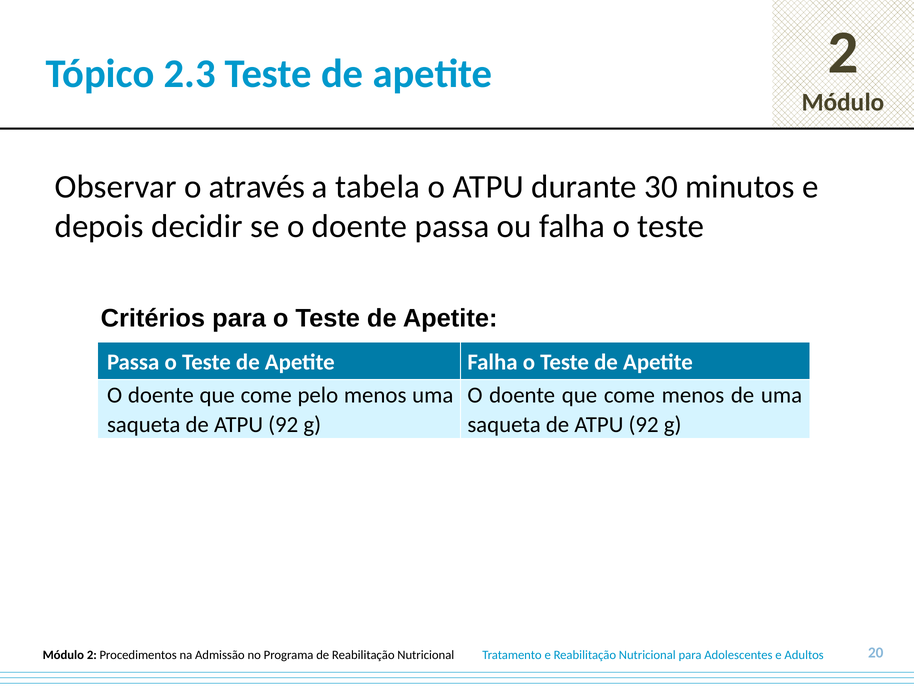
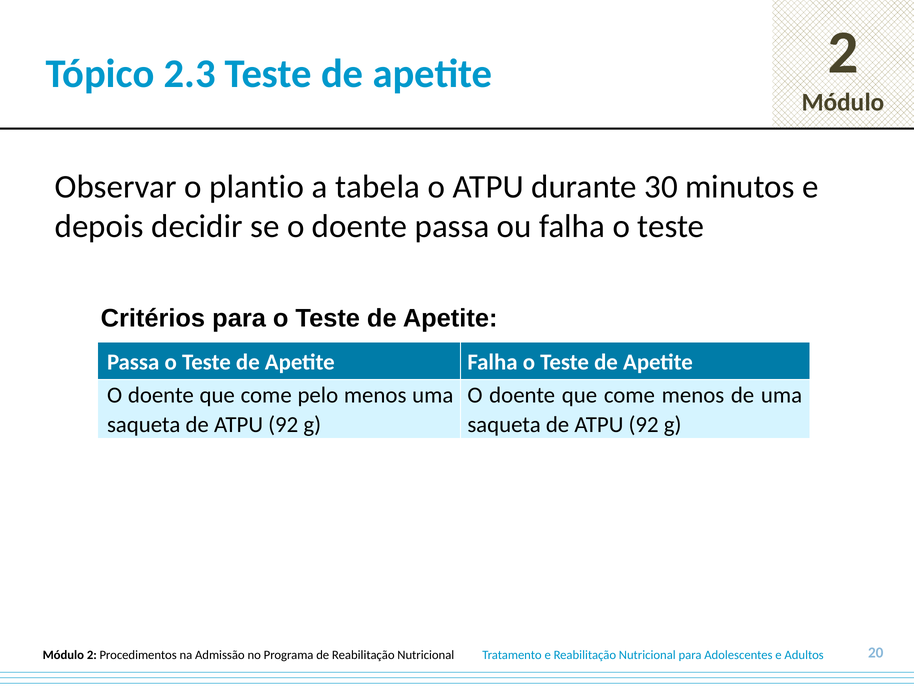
através: através -> plantio
